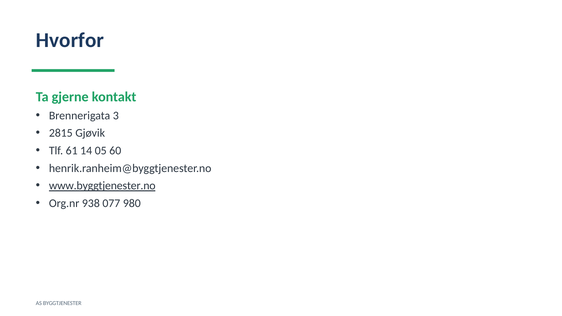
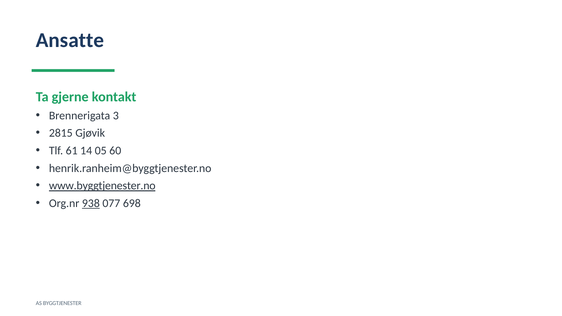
Hvorfor: Hvorfor -> Ansatte
938 underline: none -> present
980: 980 -> 698
